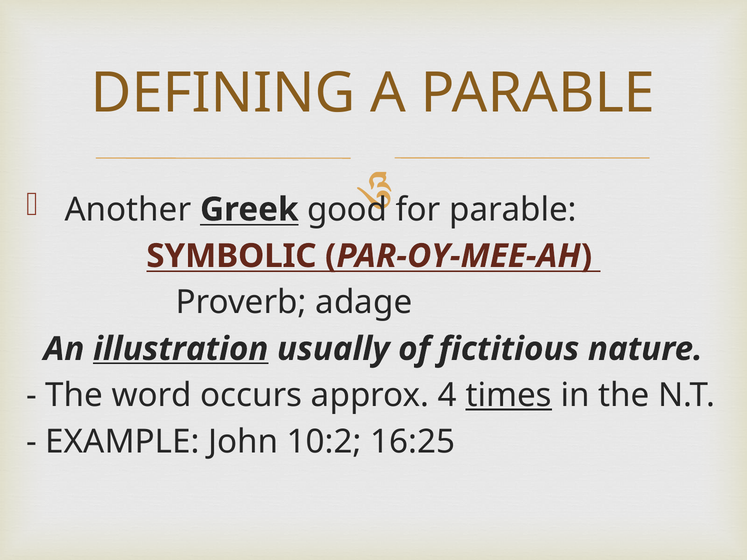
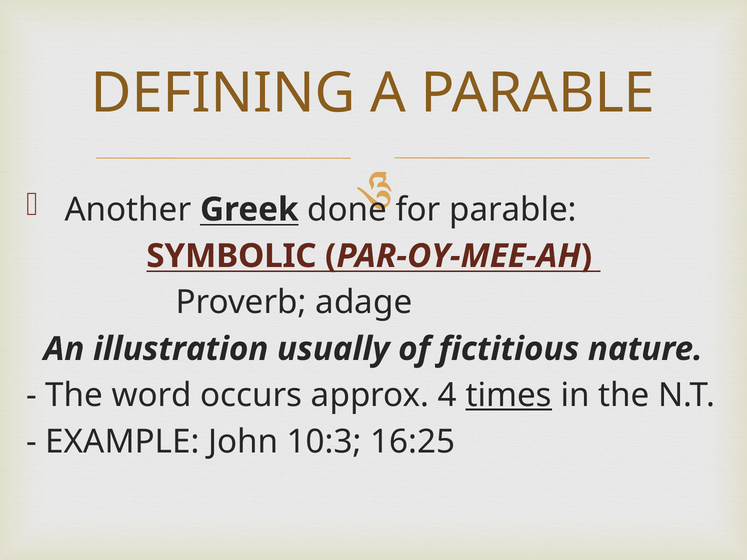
good: good -> done
illustration underline: present -> none
10:2: 10:2 -> 10:3
